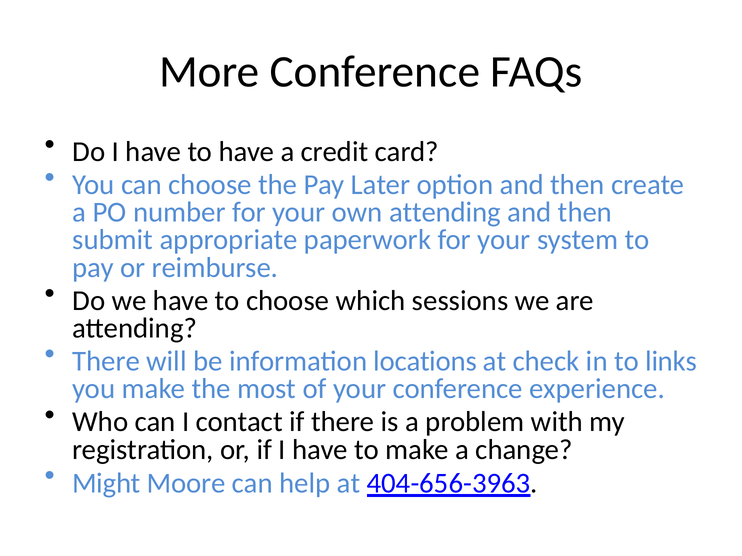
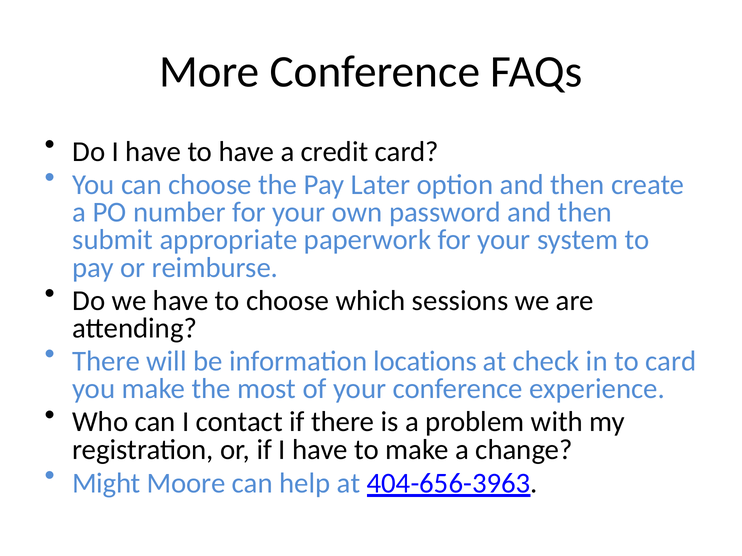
own attending: attending -> password
to links: links -> card
